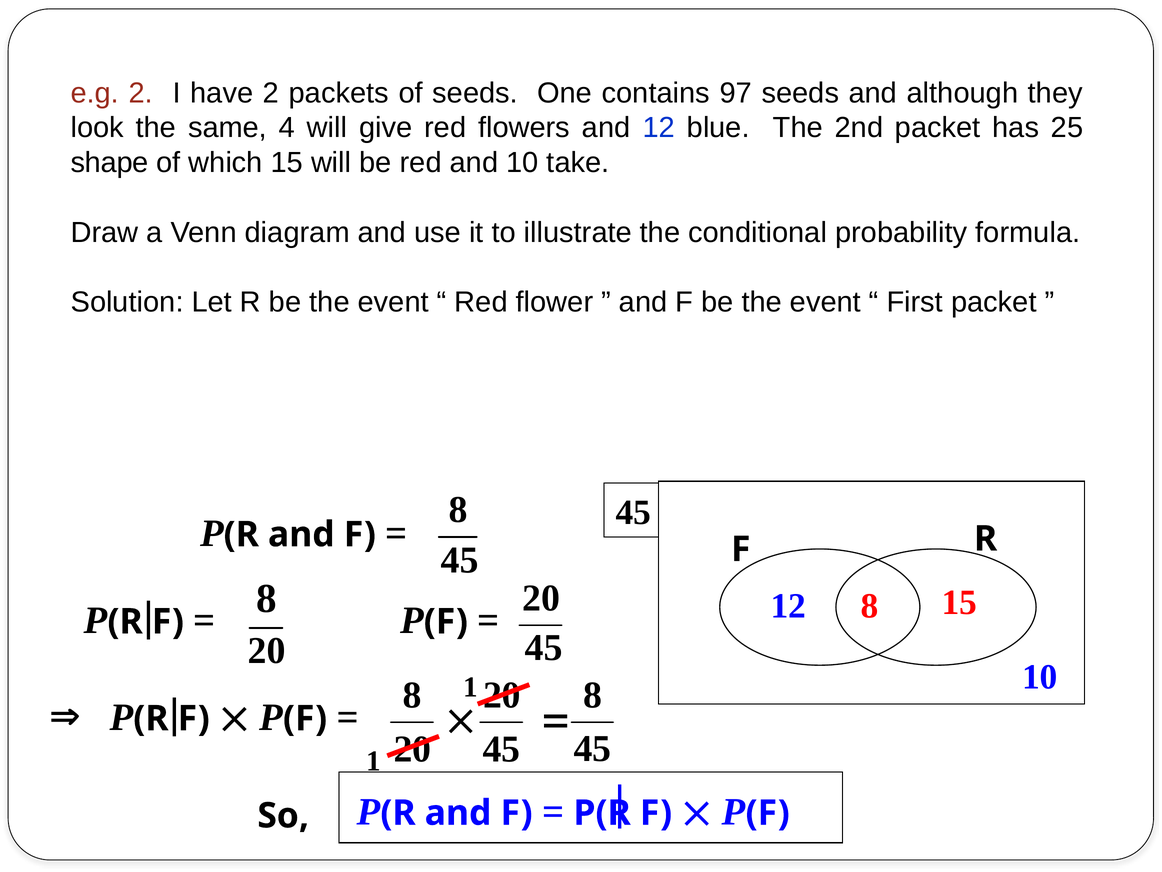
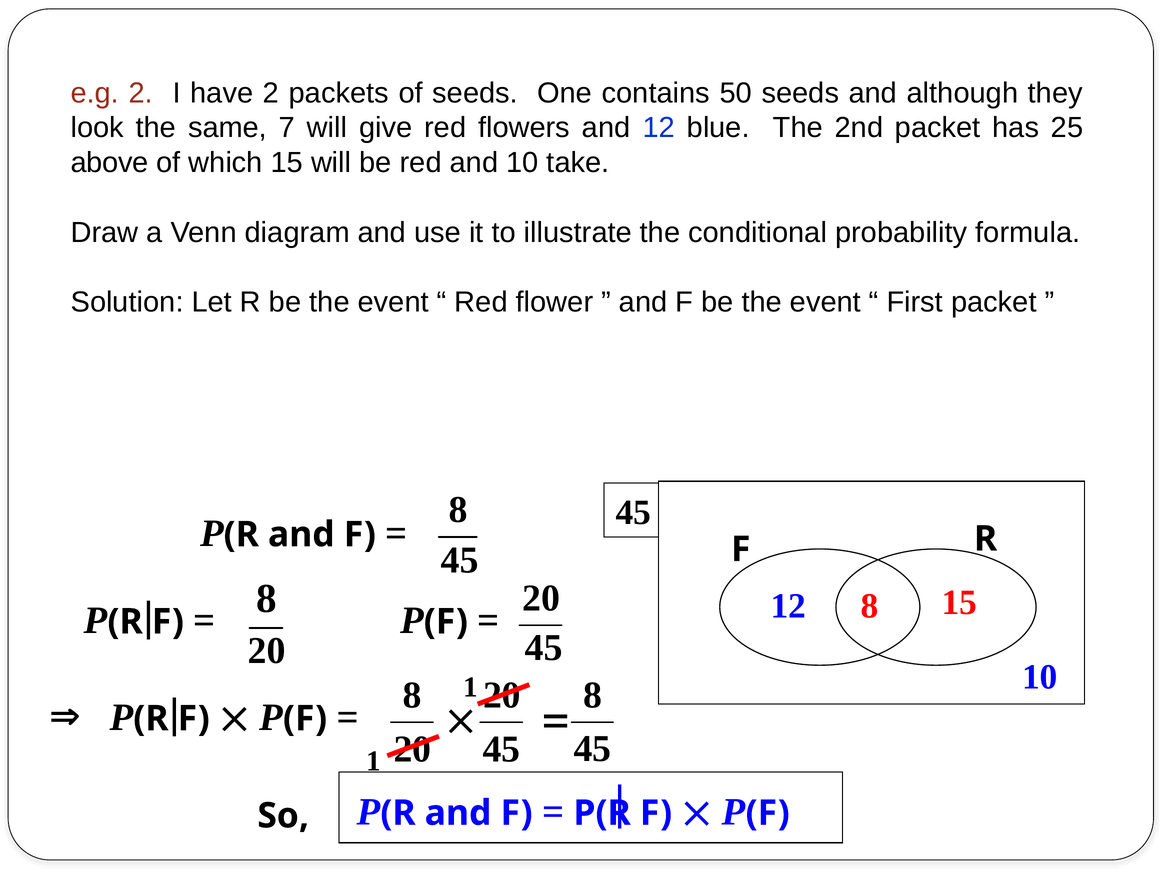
97: 97 -> 50
4: 4 -> 7
shape: shape -> above
